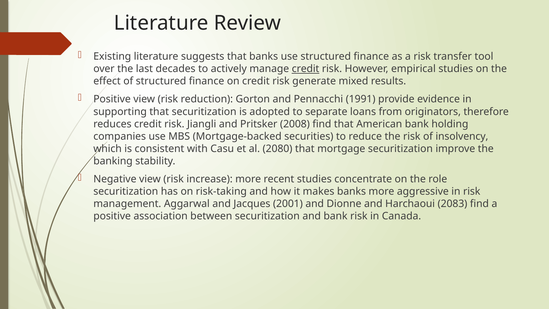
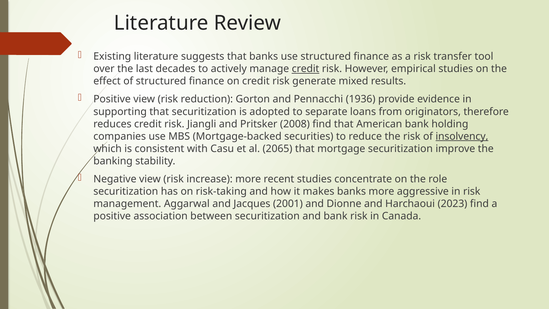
1991: 1991 -> 1936
insolvency underline: none -> present
2080: 2080 -> 2065
2083: 2083 -> 2023
